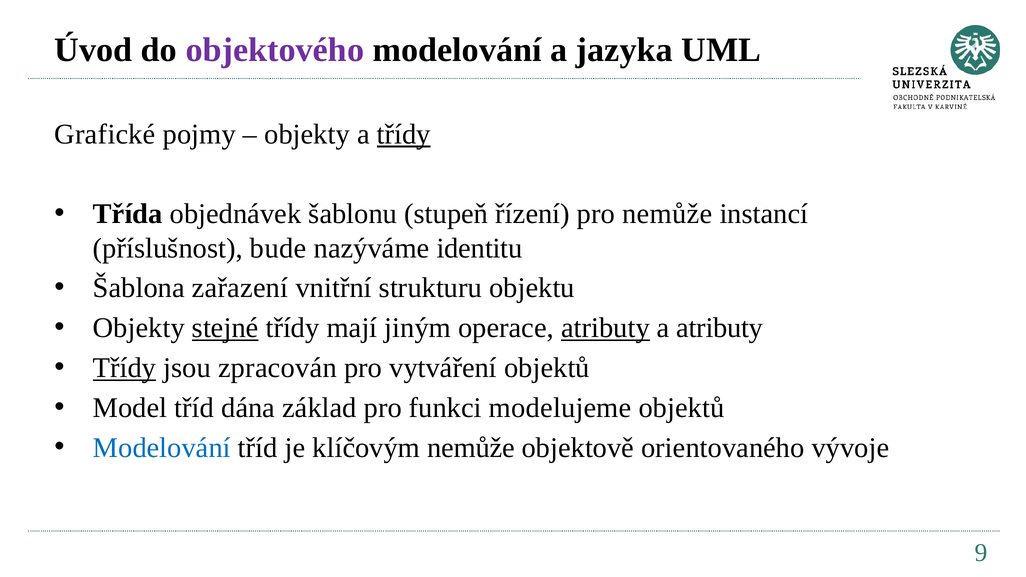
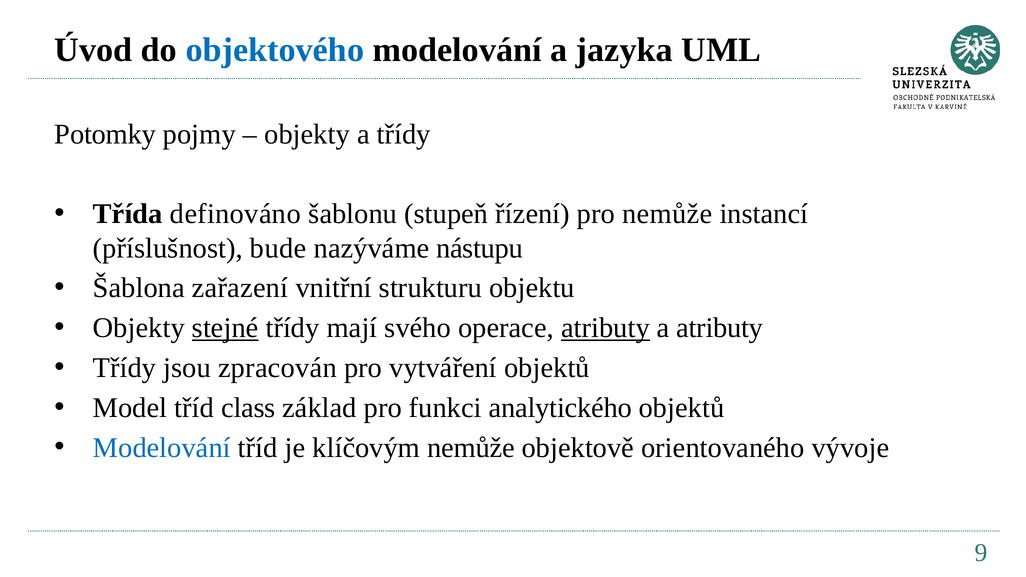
objektového colour: purple -> blue
Grafické: Grafické -> Potomky
třídy at (404, 134) underline: present -> none
objednávek: objednávek -> definováno
identitu: identitu -> nástupu
jiným: jiným -> svého
Třídy at (125, 368) underline: present -> none
dána: dána -> class
modelujeme: modelujeme -> analytického
